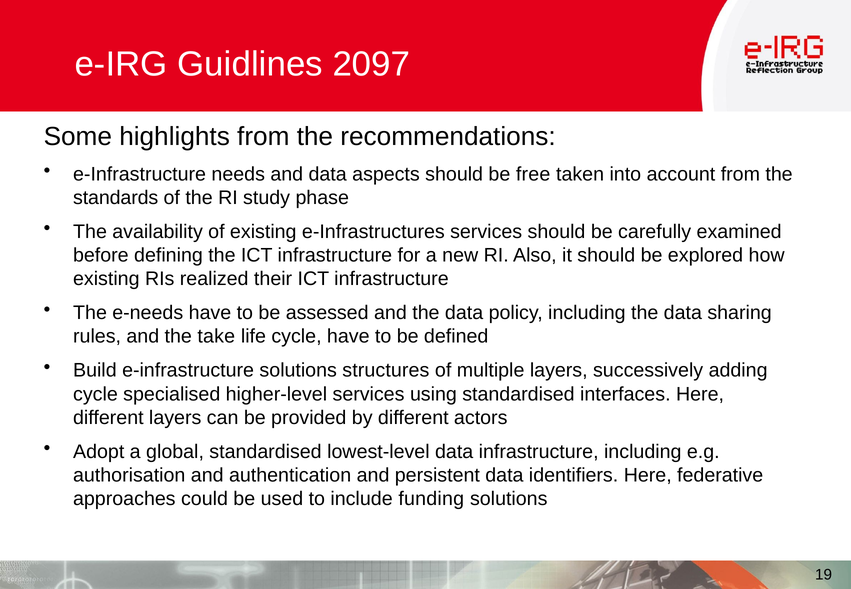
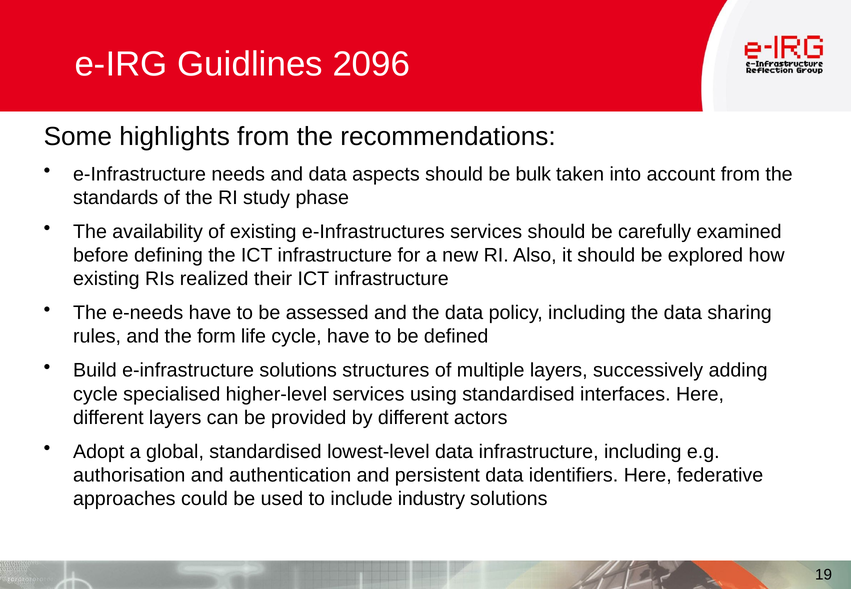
2097: 2097 -> 2096
free: free -> bulk
take: take -> form
funding: funding -> industry
